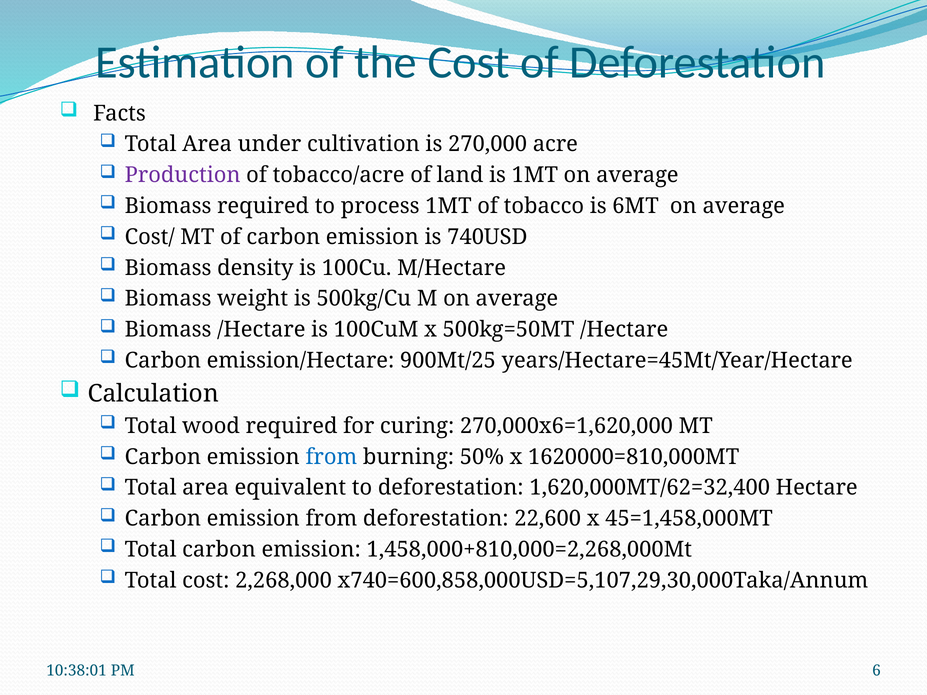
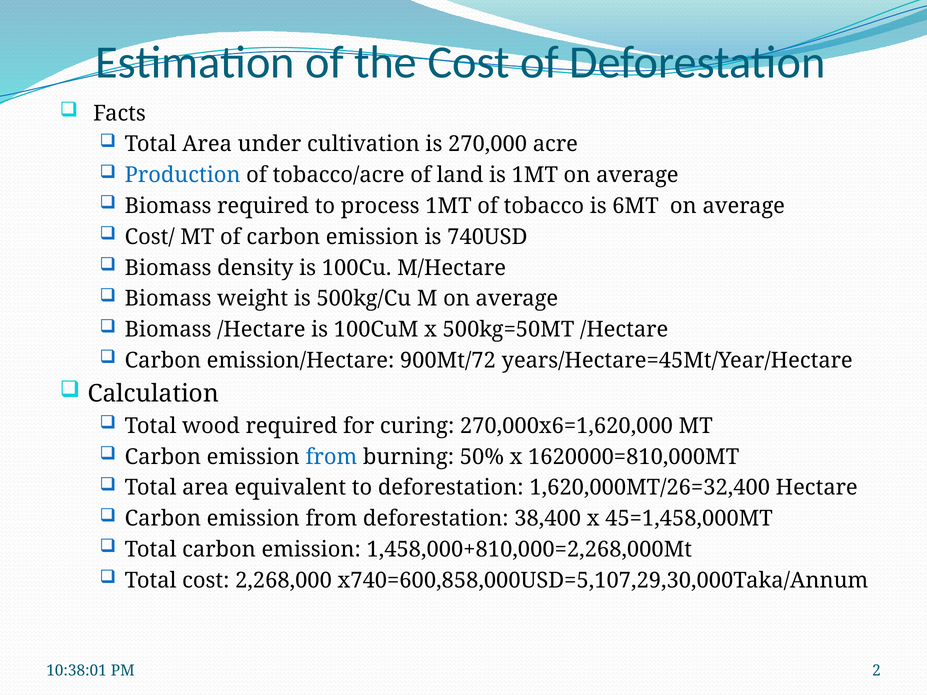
Production colour: purple -> blue
900Mt/25: 900Mt/25 -> 900Mt/72
1,620,000MT/62=32,400: 1,620,000MT/62=32,400 -> 1,620,000MT/26=32,400
22,600: 22,600 -> 38,400
6: 6 -> 2
